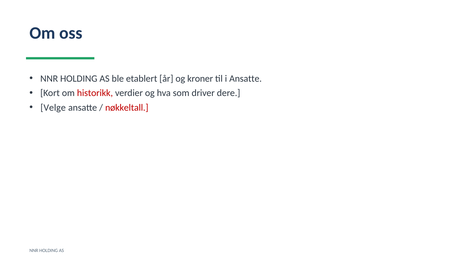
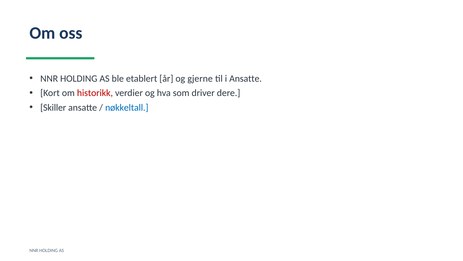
kroner: kroner -> gjerne
Velge: Velge -> Skiller
nøkkeltall colour: red -> blue
